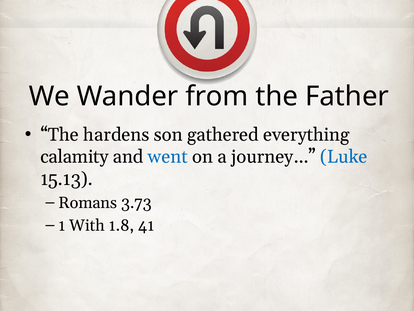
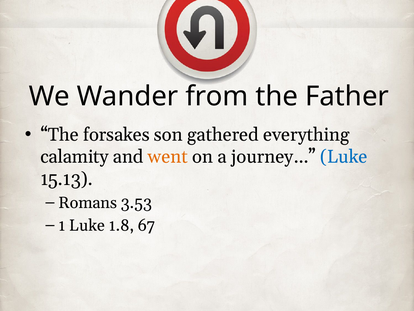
hardens: hardens -> forsakes
went colour: blue -> orange
3.73: 3.73 -> 3.53
1 With: With -> Luke
41: 41 -> 67
